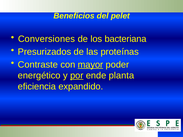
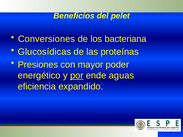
Presurizados: Presurizados -> Glucosídicas
Contraste: Contraste -> Presiones
mayor underline: present -> none
planta: planta -> aguas
